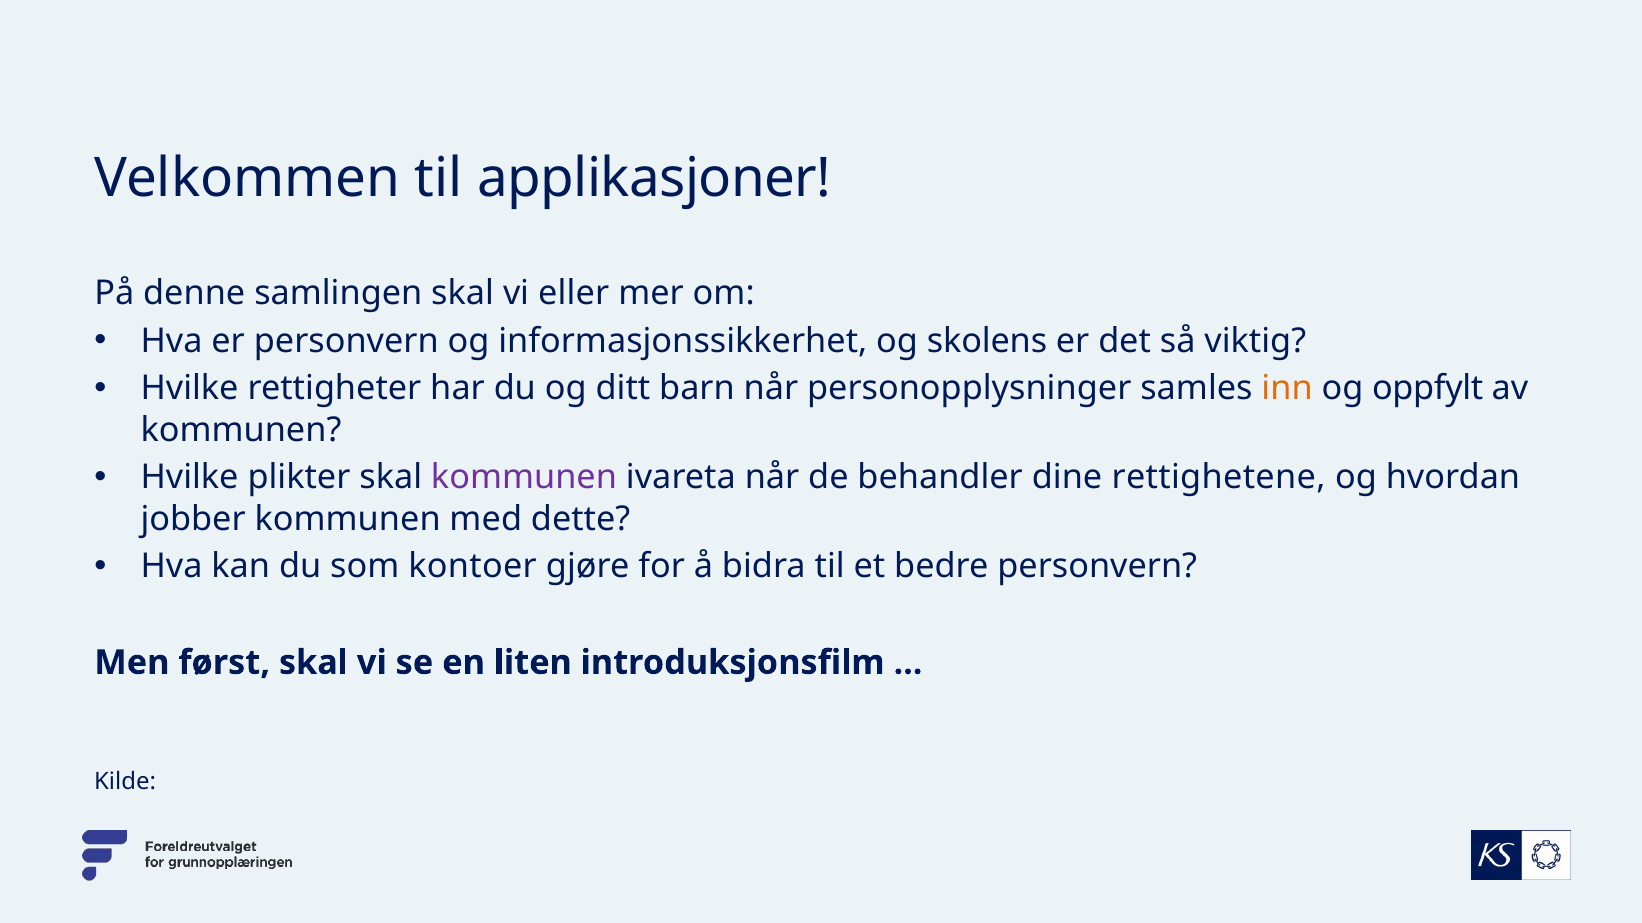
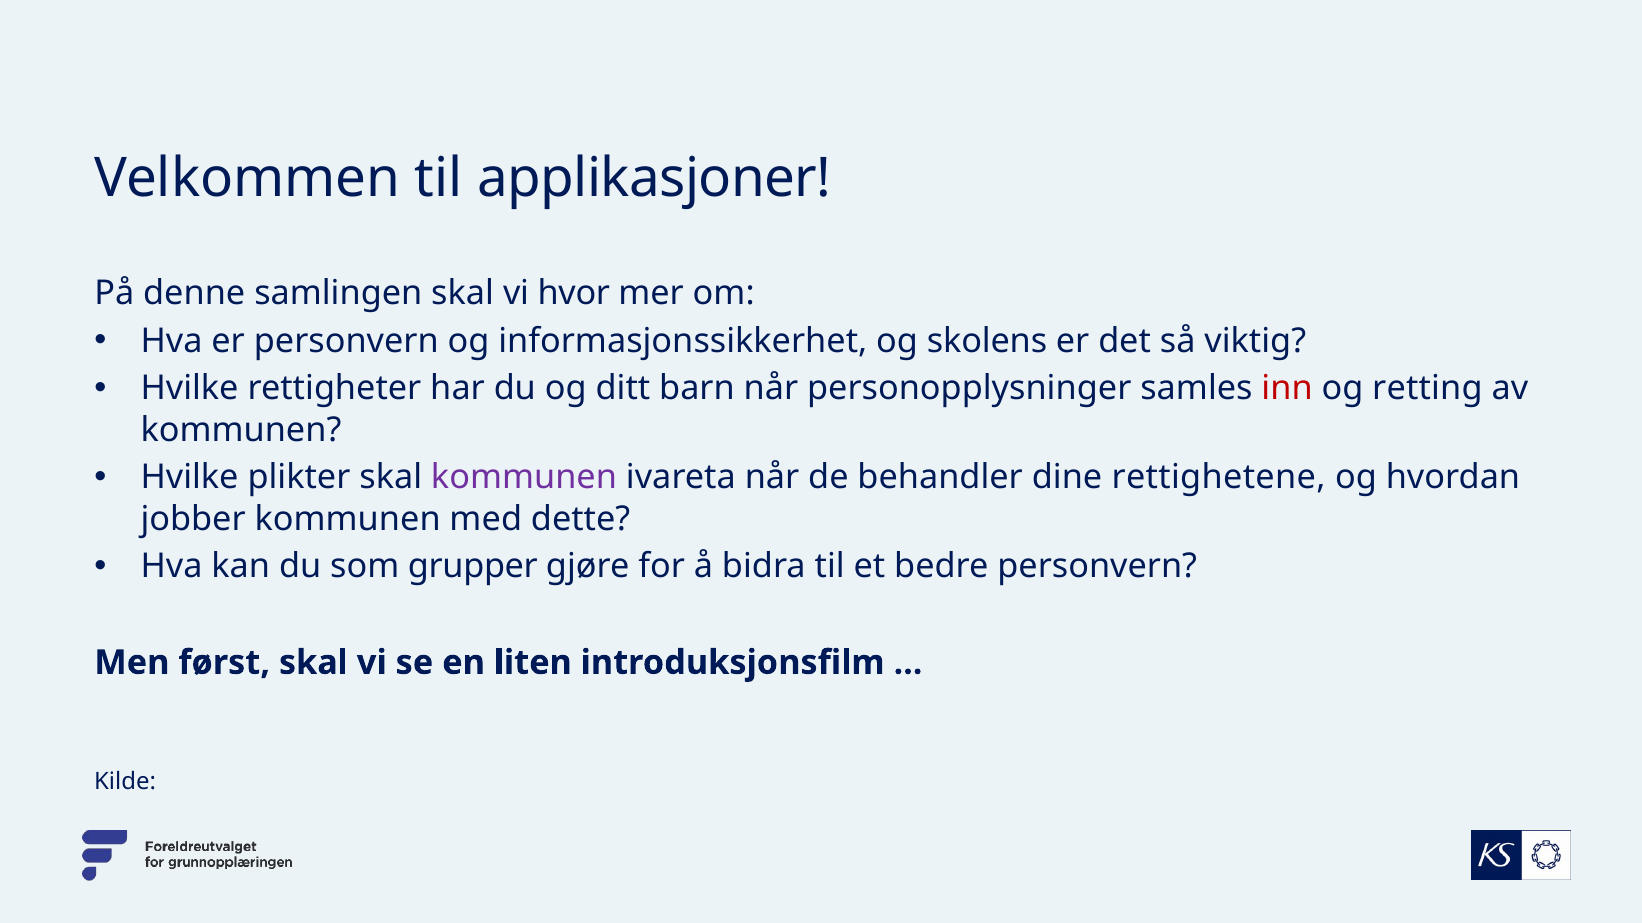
eller: eller -> hvor
inn colour: orange -> red
oppfylt: oppfylt -> retting
kontoer: kontoer -> grupper
